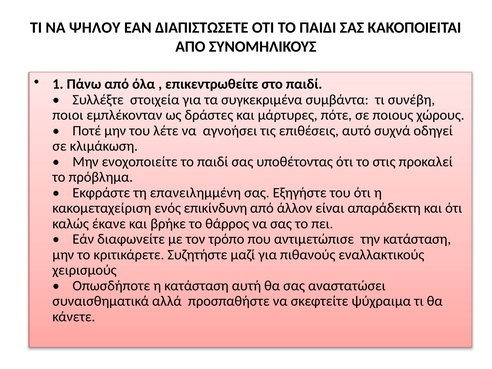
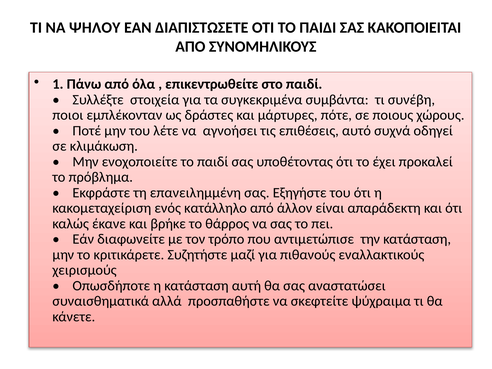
στις: στις -> έχει
επικίνδυνη: επικίνδυνη -> κατάλληλο
